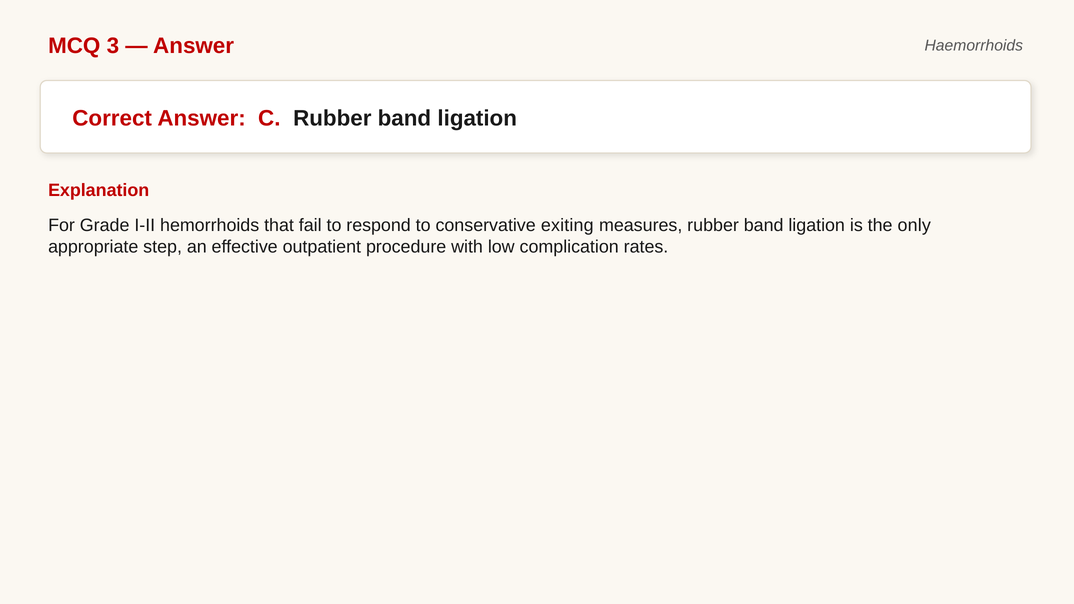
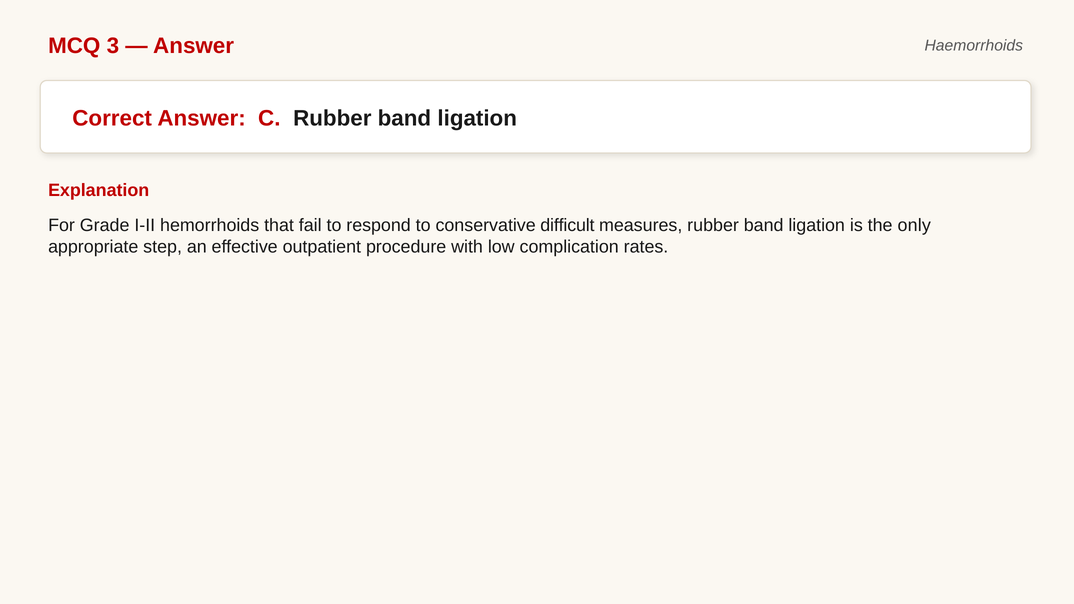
exiting: exiting -> difficult
